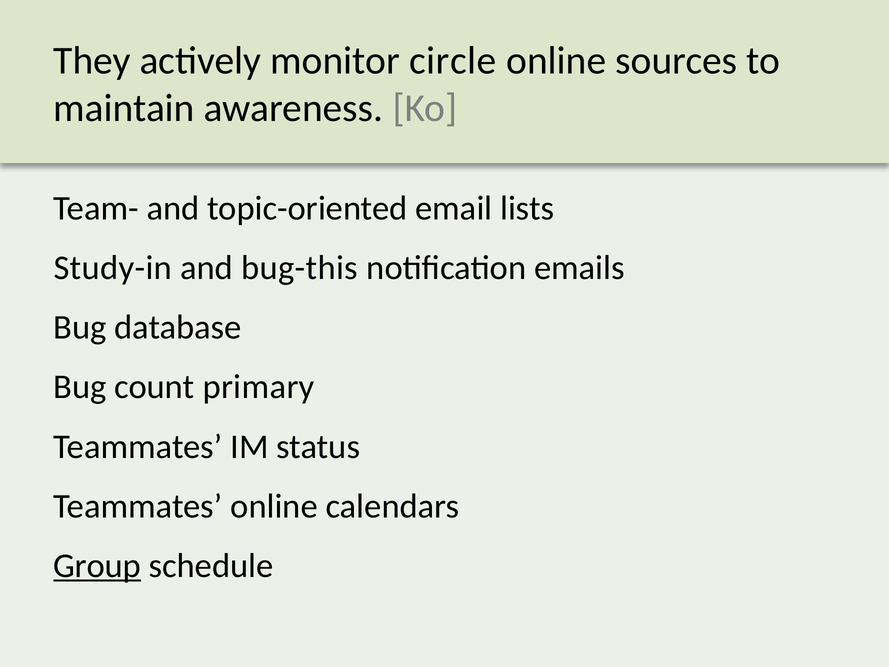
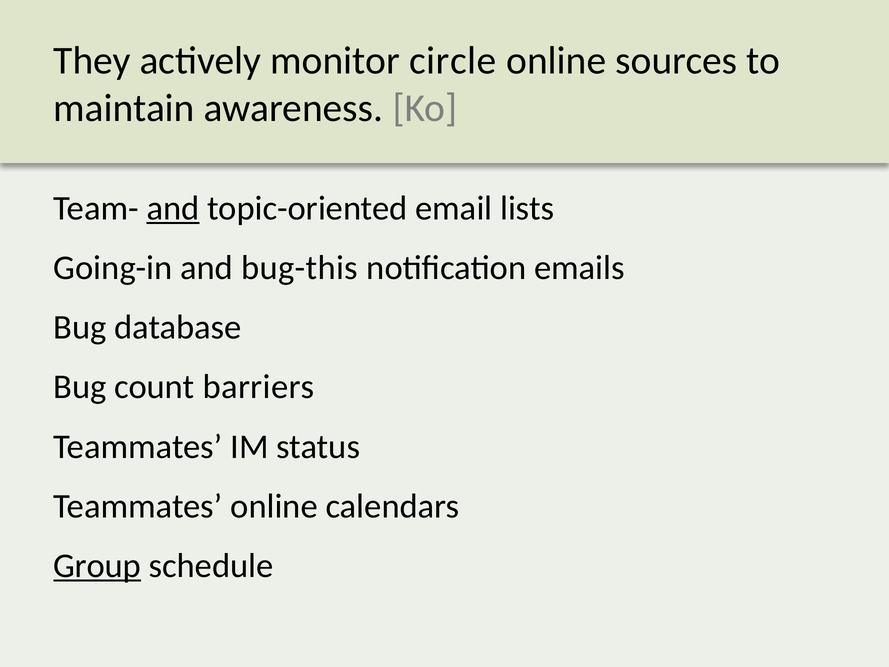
and at (173, 208) underline: none -> present
Study-in: Study-in -> Going-in
primary: primary -> barriers
